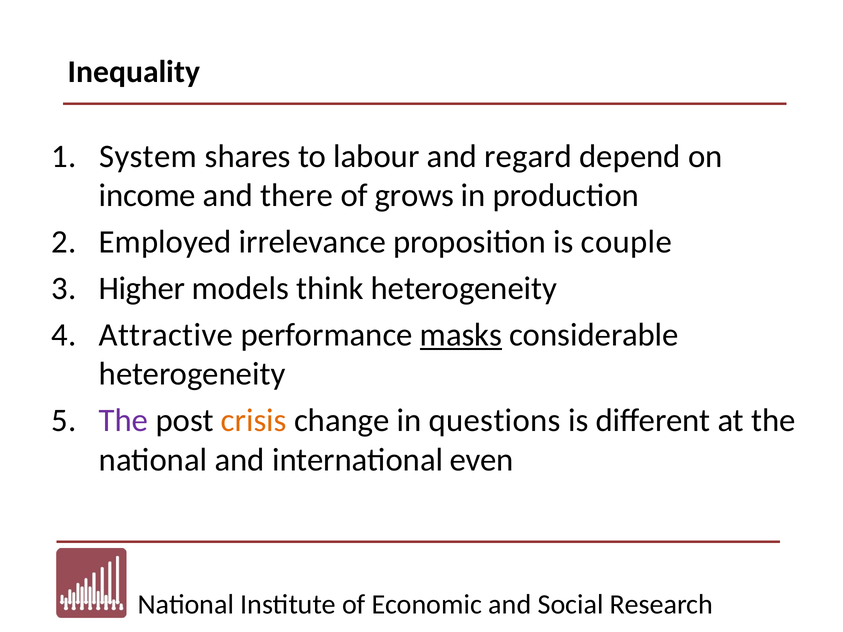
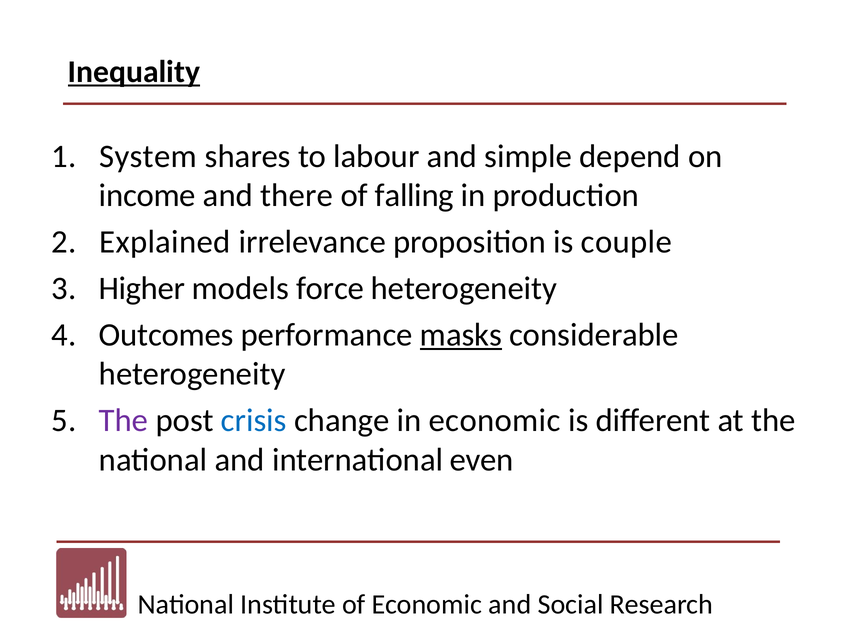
Inequality underline: none -> present
regard: regard -> simple
grows: grows -> falling
Employed: Employed -> Explained
think: think -> force
Attractive: Attractive -> Outcomes
crisis colour: orange -> blue
in questions: questions -> economic
